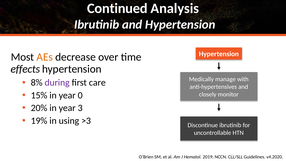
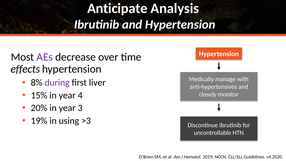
Continued: Continued -> Anticipate
AEs colour: orange -> purple
care: care -> liver
0: 0 -> 4
